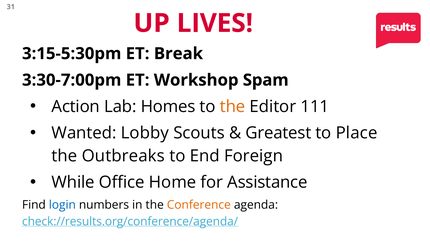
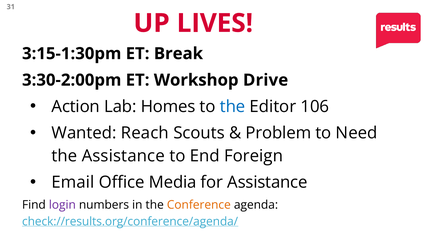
3:15-5:30pm: 3:15-5:30pm -> 3:15-1:30pm
3:30-7:00pm: 3:30-7:00pm -> 3:30-2:00pm
Spam: Spam -> Drive
the at (233, 107) colour: orange -> blue
111: 111 -> 106
Lobby: Lobby -> Reach
Greatest: Greatest -> Problem
Place: Place -> Need
the Outbreaks: Outbreaks -> Assistance
While: While -> Email
Home: Home -> Media
login colour: blue -> purple
